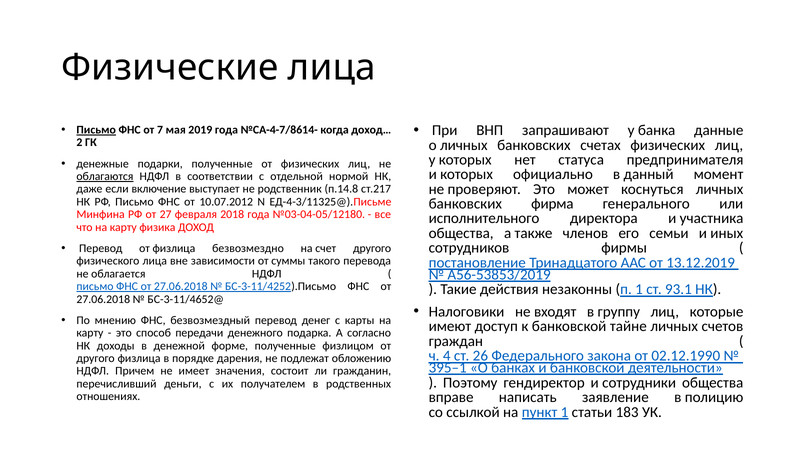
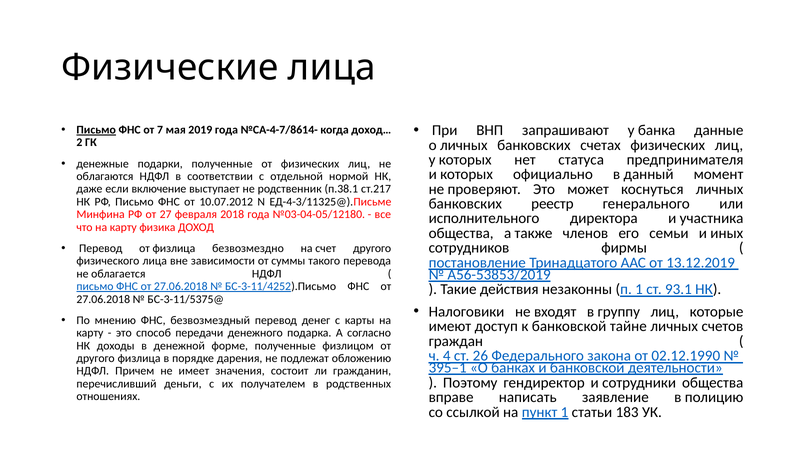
облагаются underline: present -> none
п.14.8: п.14.8 -> п.38.1
фирма: фирма -> реестр
БС-3-11/4652@: БС-3-11/4652@ -> БС-3-11/5375@
